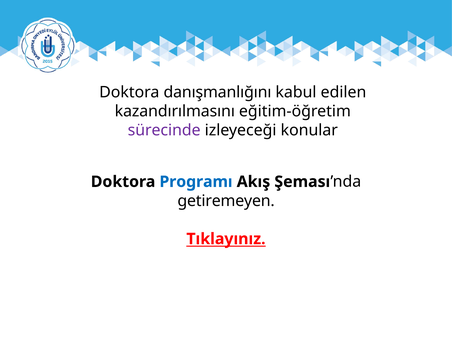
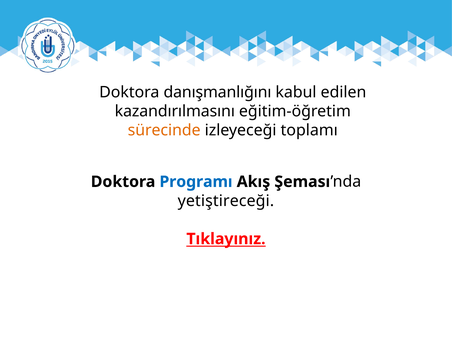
sürecinde colour: purple -> orange
konular: konular -> toplamı
getiremeyen: getiremeyen -> yetiştireceği
